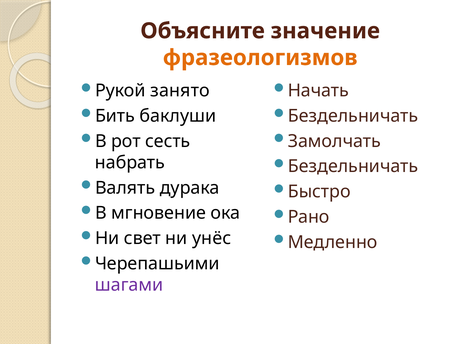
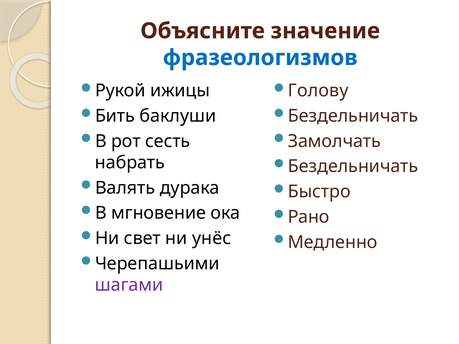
фразеологизмов colour: orange -> blue
занято: занято -> ижицы
Начать: Начать -> Голову
